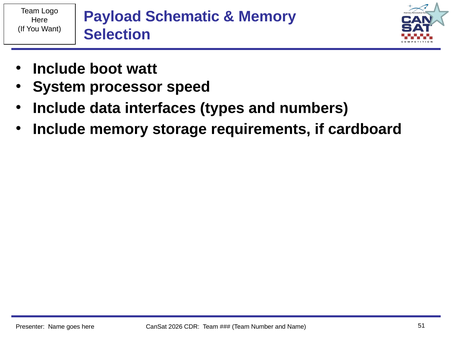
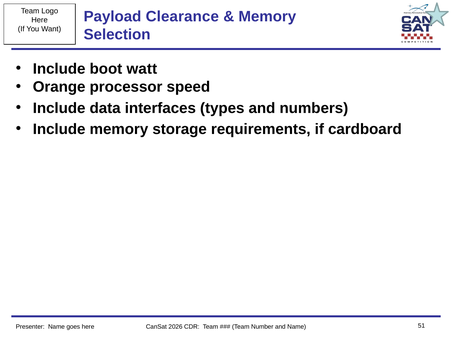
Schematic: Schematic -> Clearance
System: System -> Orange
